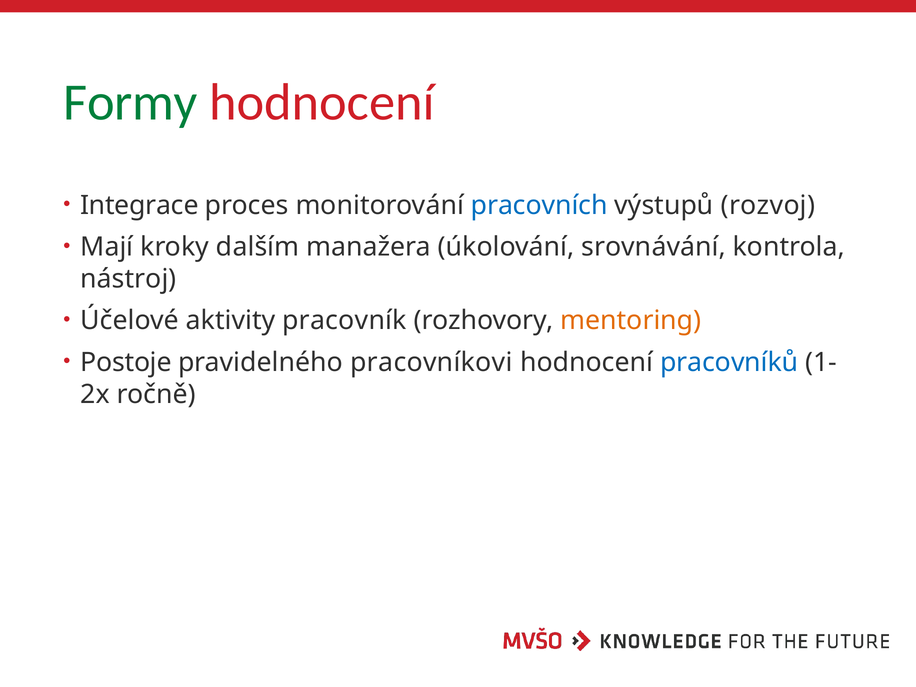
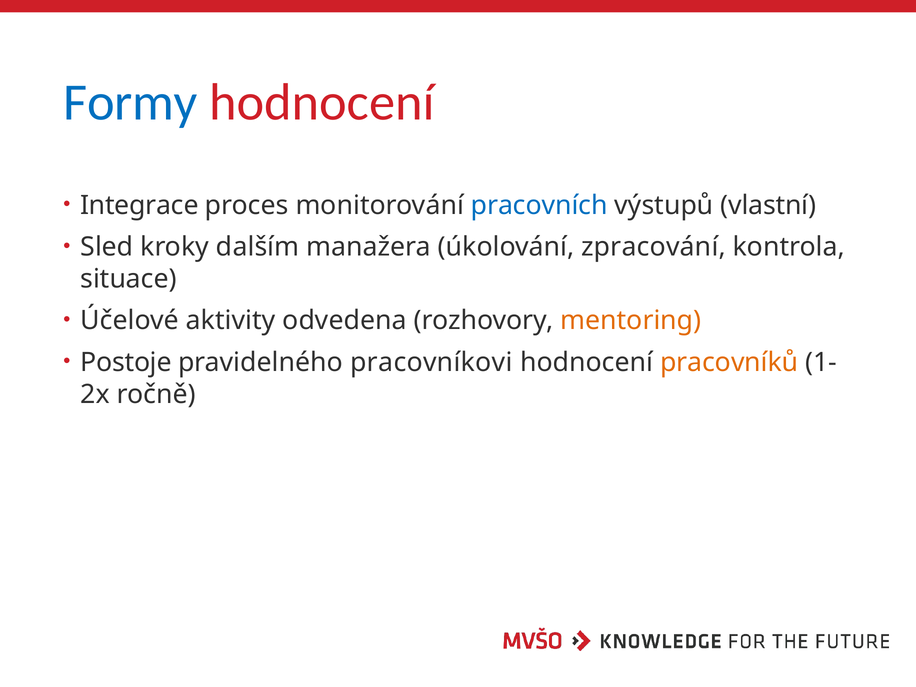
Formy colour: green -> blue
rozvoj: rozvoj -> vlastní
Mají: Mají -> Sled
srovnávání: srovnávání -> zpracování
nástroj: nástroj -> situace
pracovník: pracovník -> odvedena
pracovníků colour: blue -> orange
